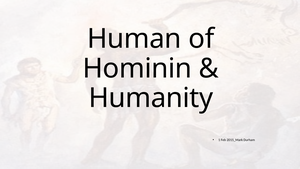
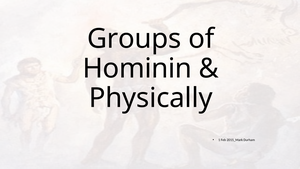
Human: Human -> Groups
Humanity: Humanity -> Physically
